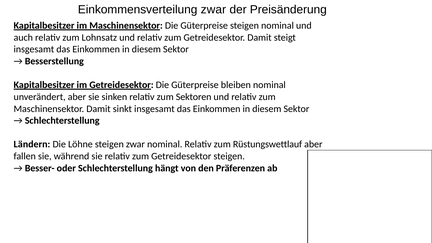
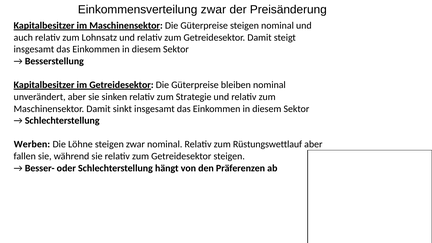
Sektoren: Sektoren -> Strategie
Ländern: Ländern -> Werben
